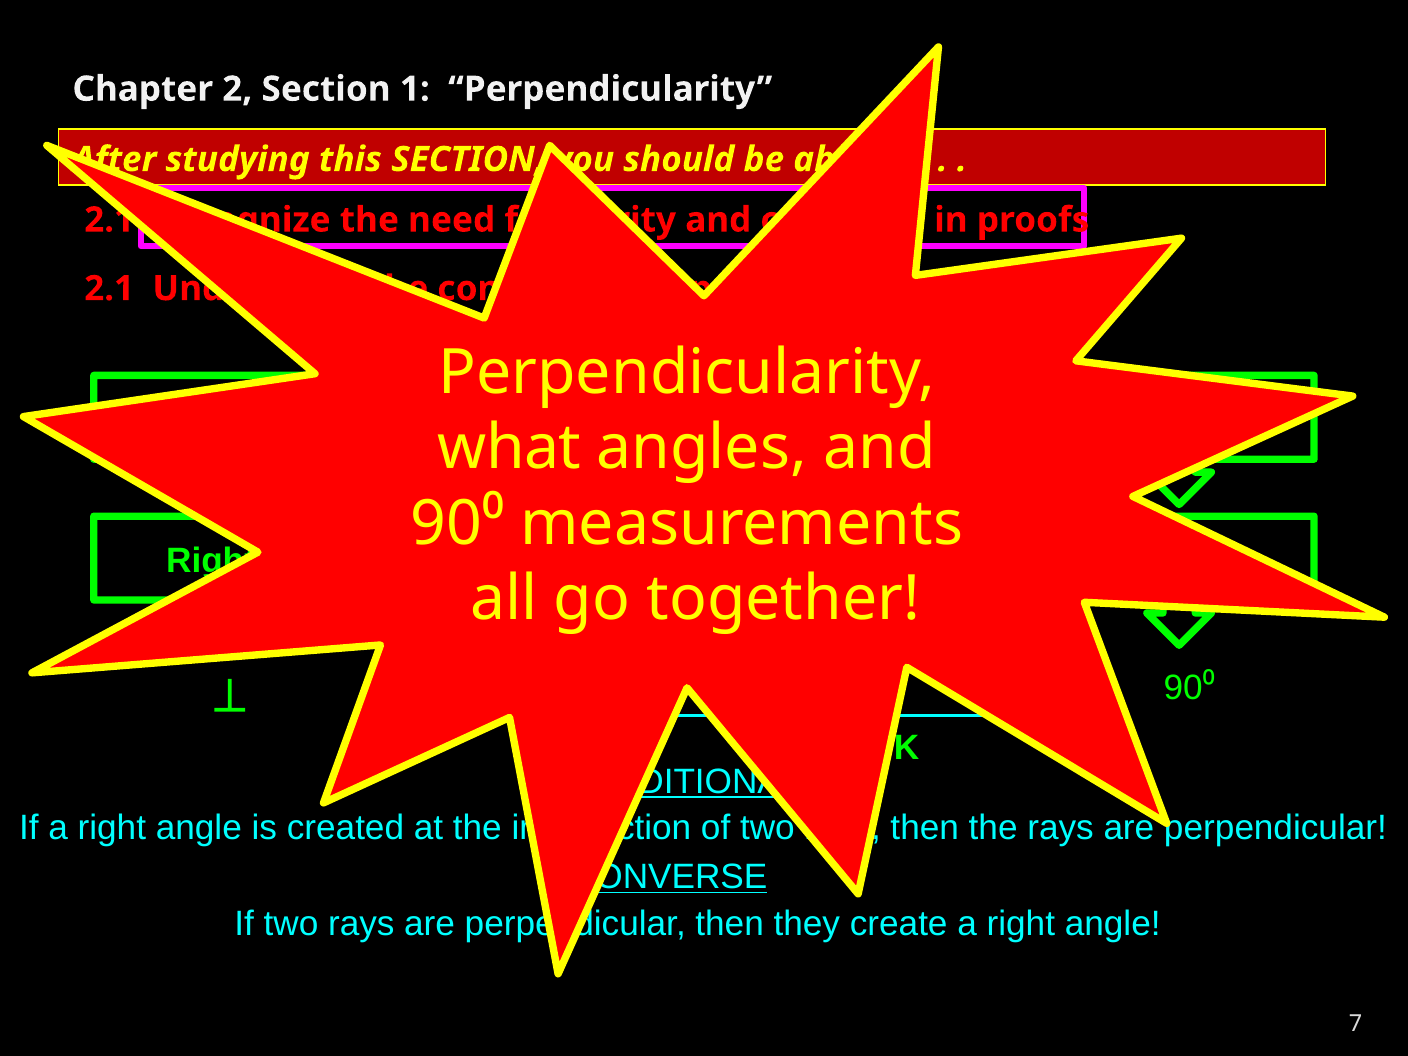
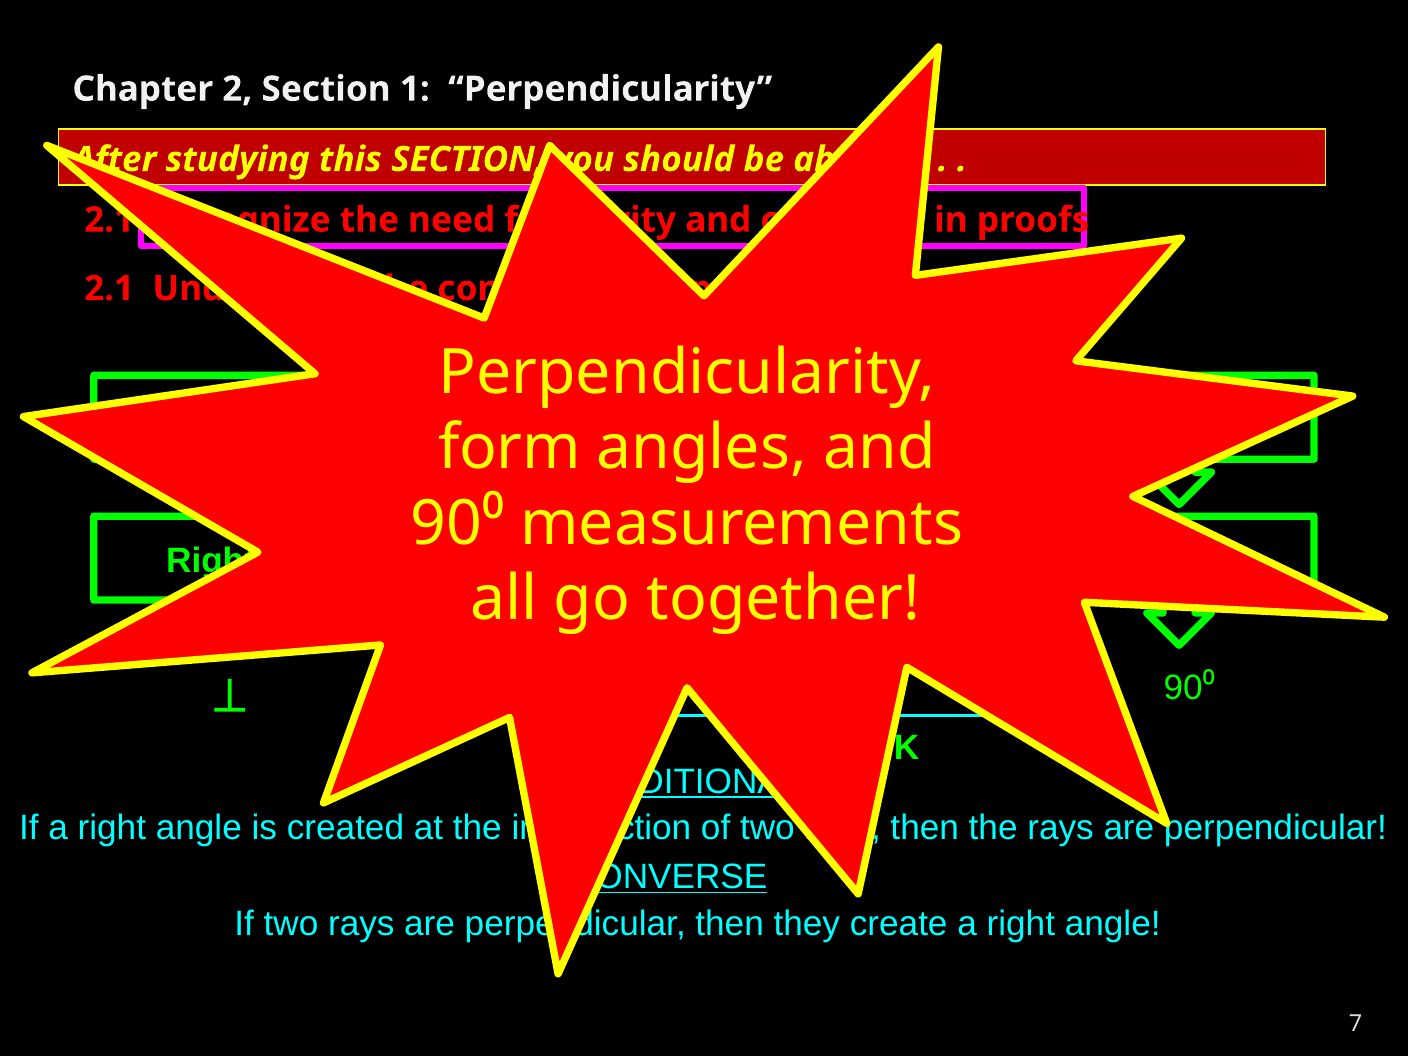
what: what -> form
